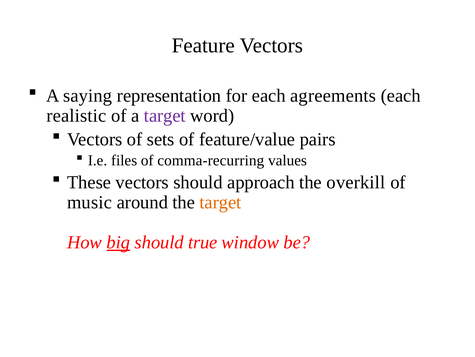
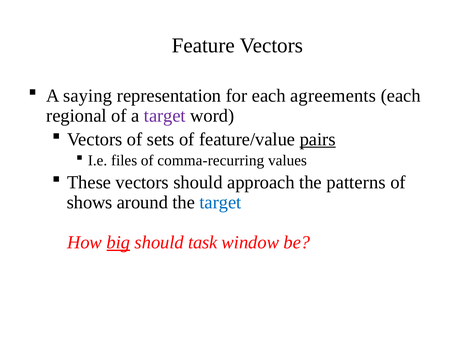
realistic: realistic -> regional
pairs underline: none -> present
overkill: overkill -> patterns
music: music -> shows
target at (220, 202) colour: orange -> blue
true: true -> task
